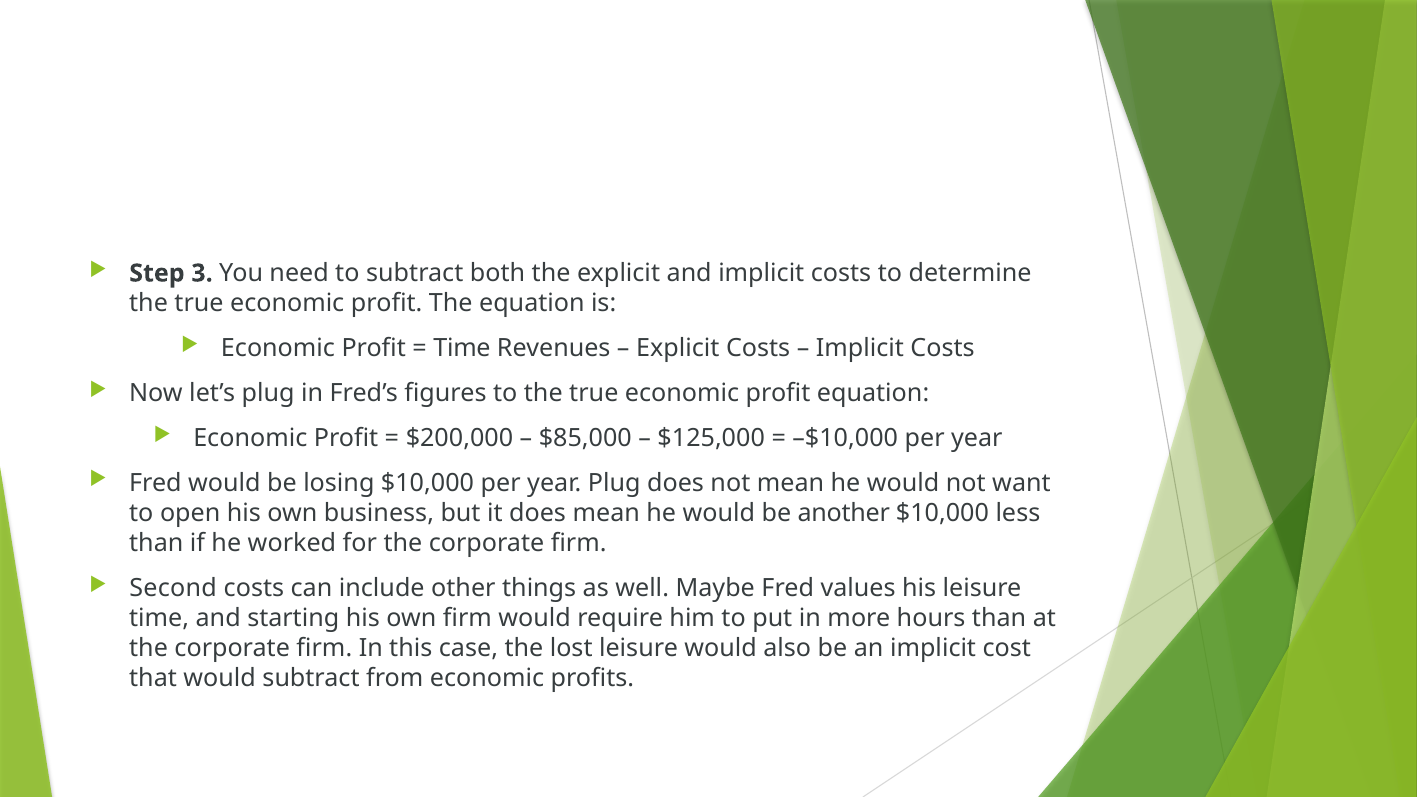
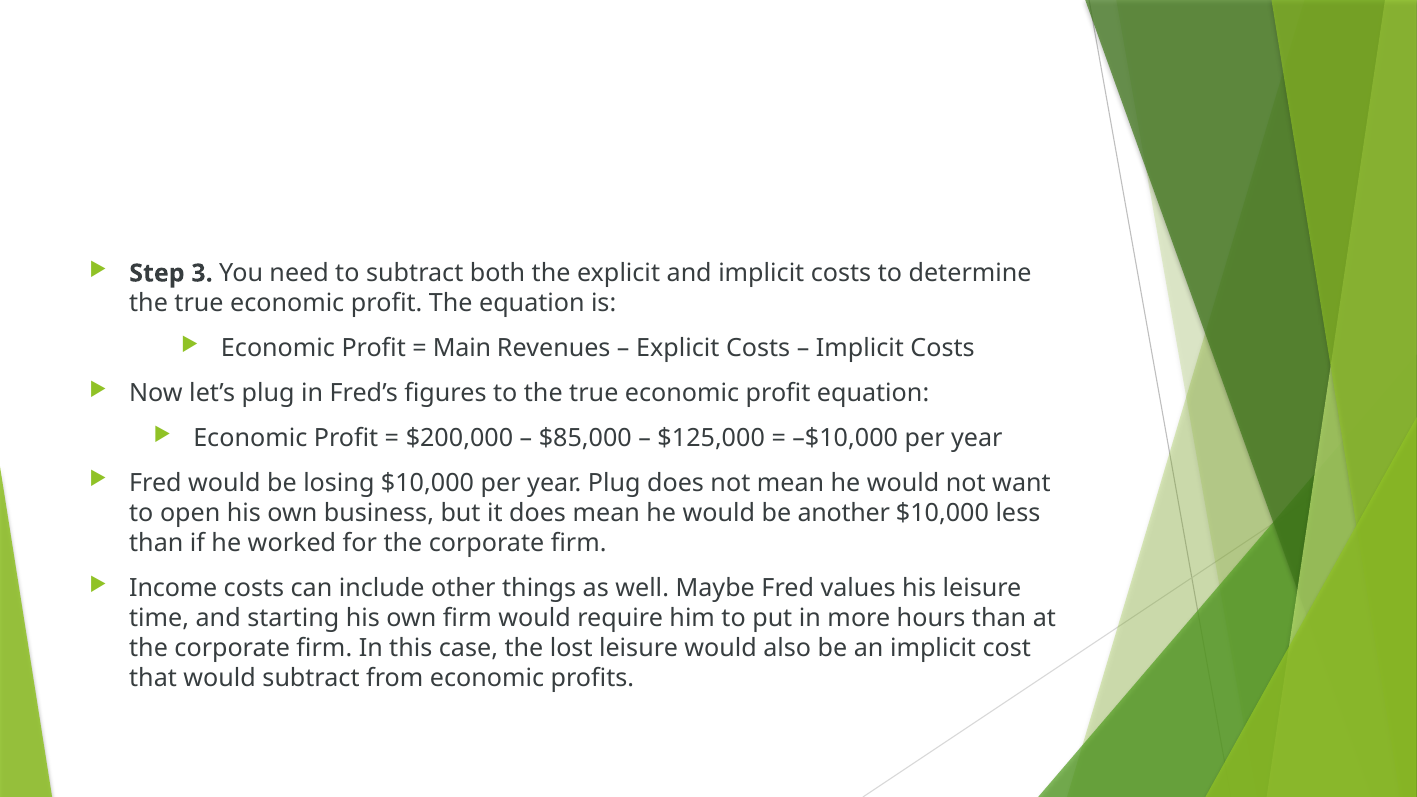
Time at (462, 348): Time -> Main
Second: Second -> Income
